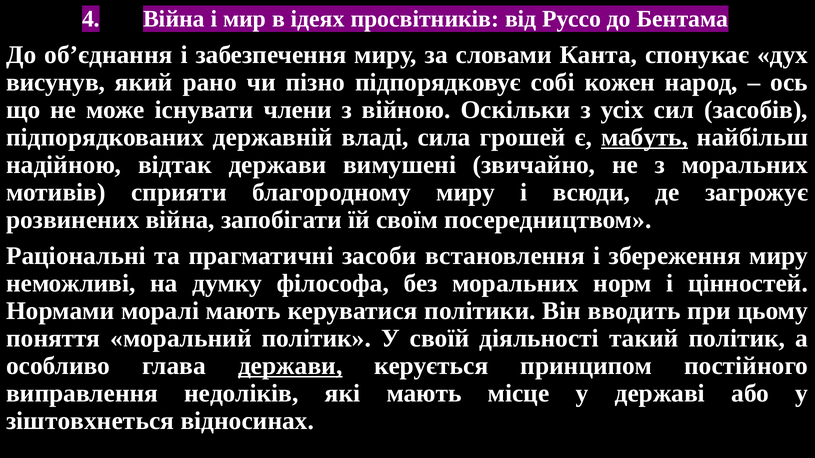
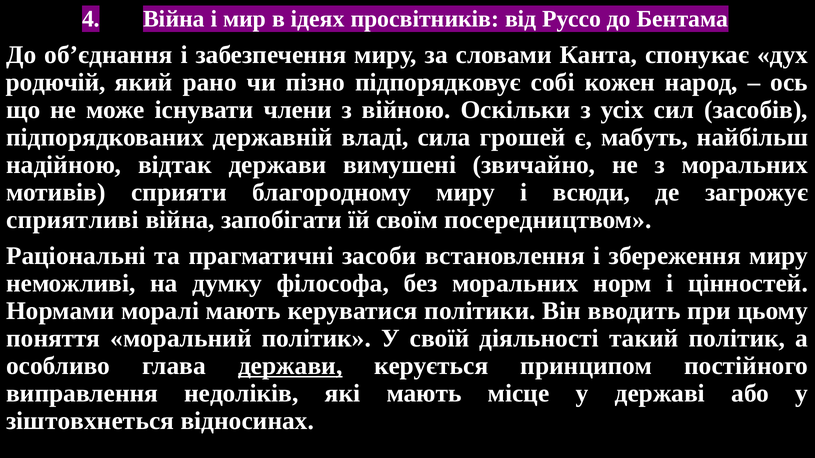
висунув: висунув -> родючій
мабуть underline: present -> none
розвинених: розвинених -> сприятливі
